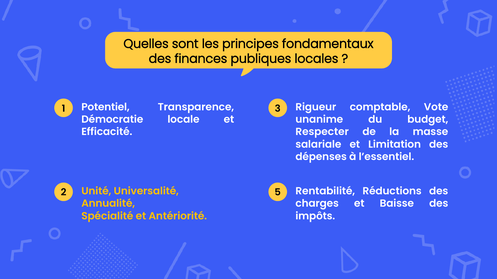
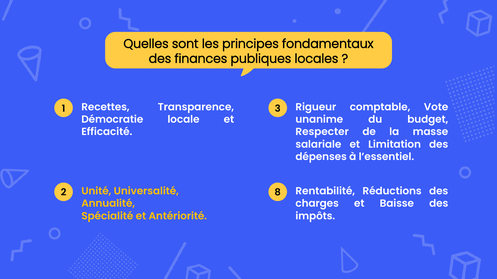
Potentiel: Potentiel -> Recettes
5: 5 -> 8
